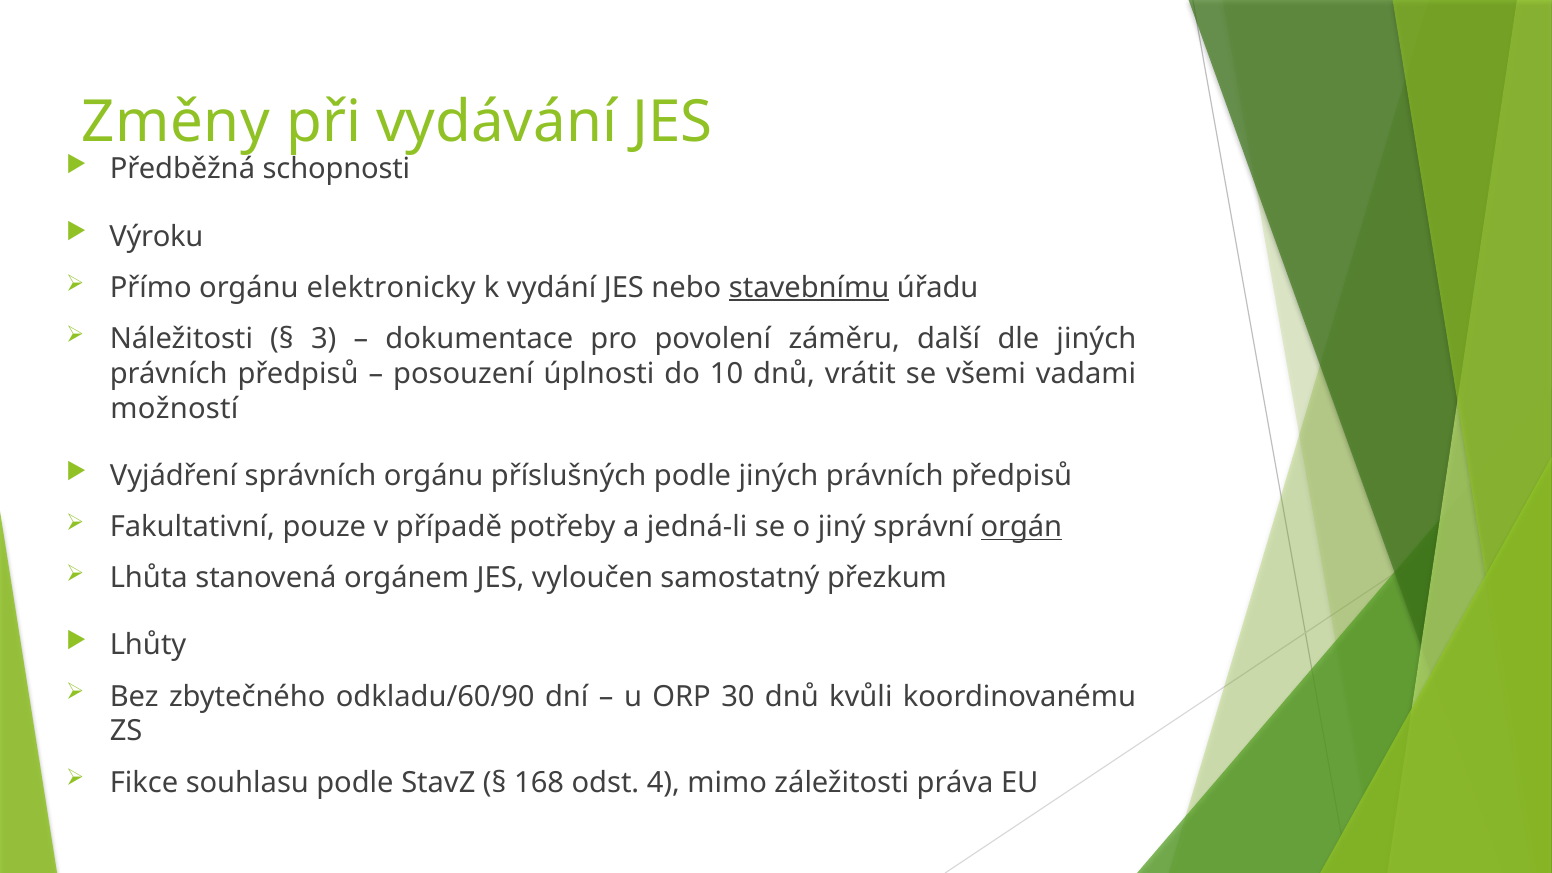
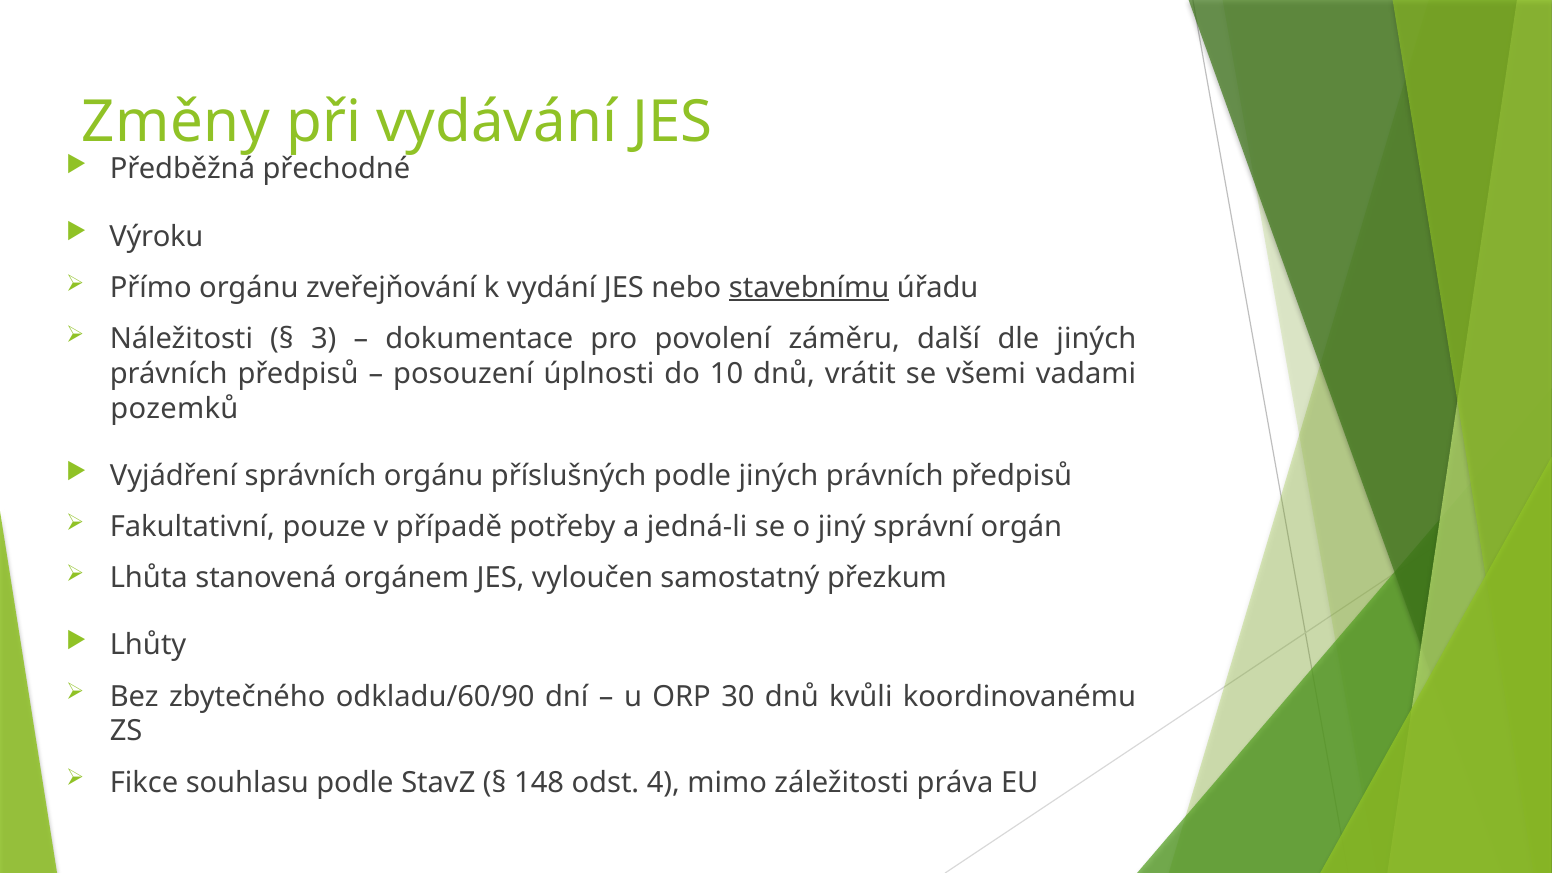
schopnosti: schopnosti -> přechodné
elektronicky: elektronicky -> zveřejňování
možností: možností -> pozemků
orgán underline: present -> none
168: 168 -> 148
